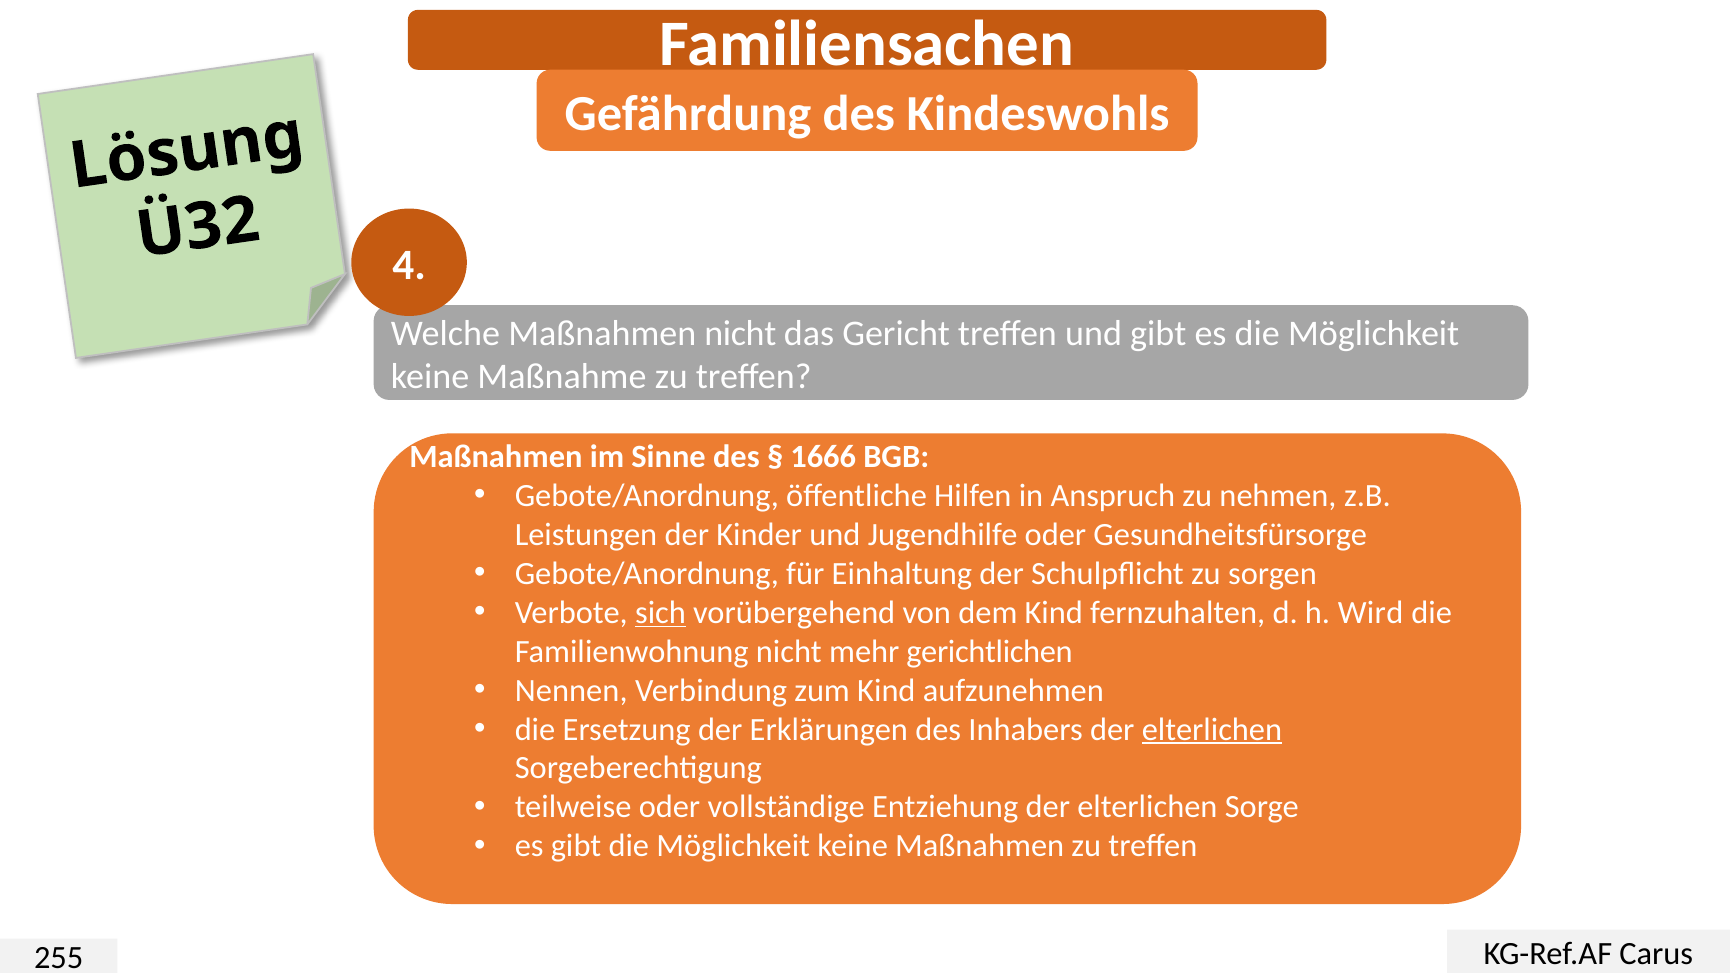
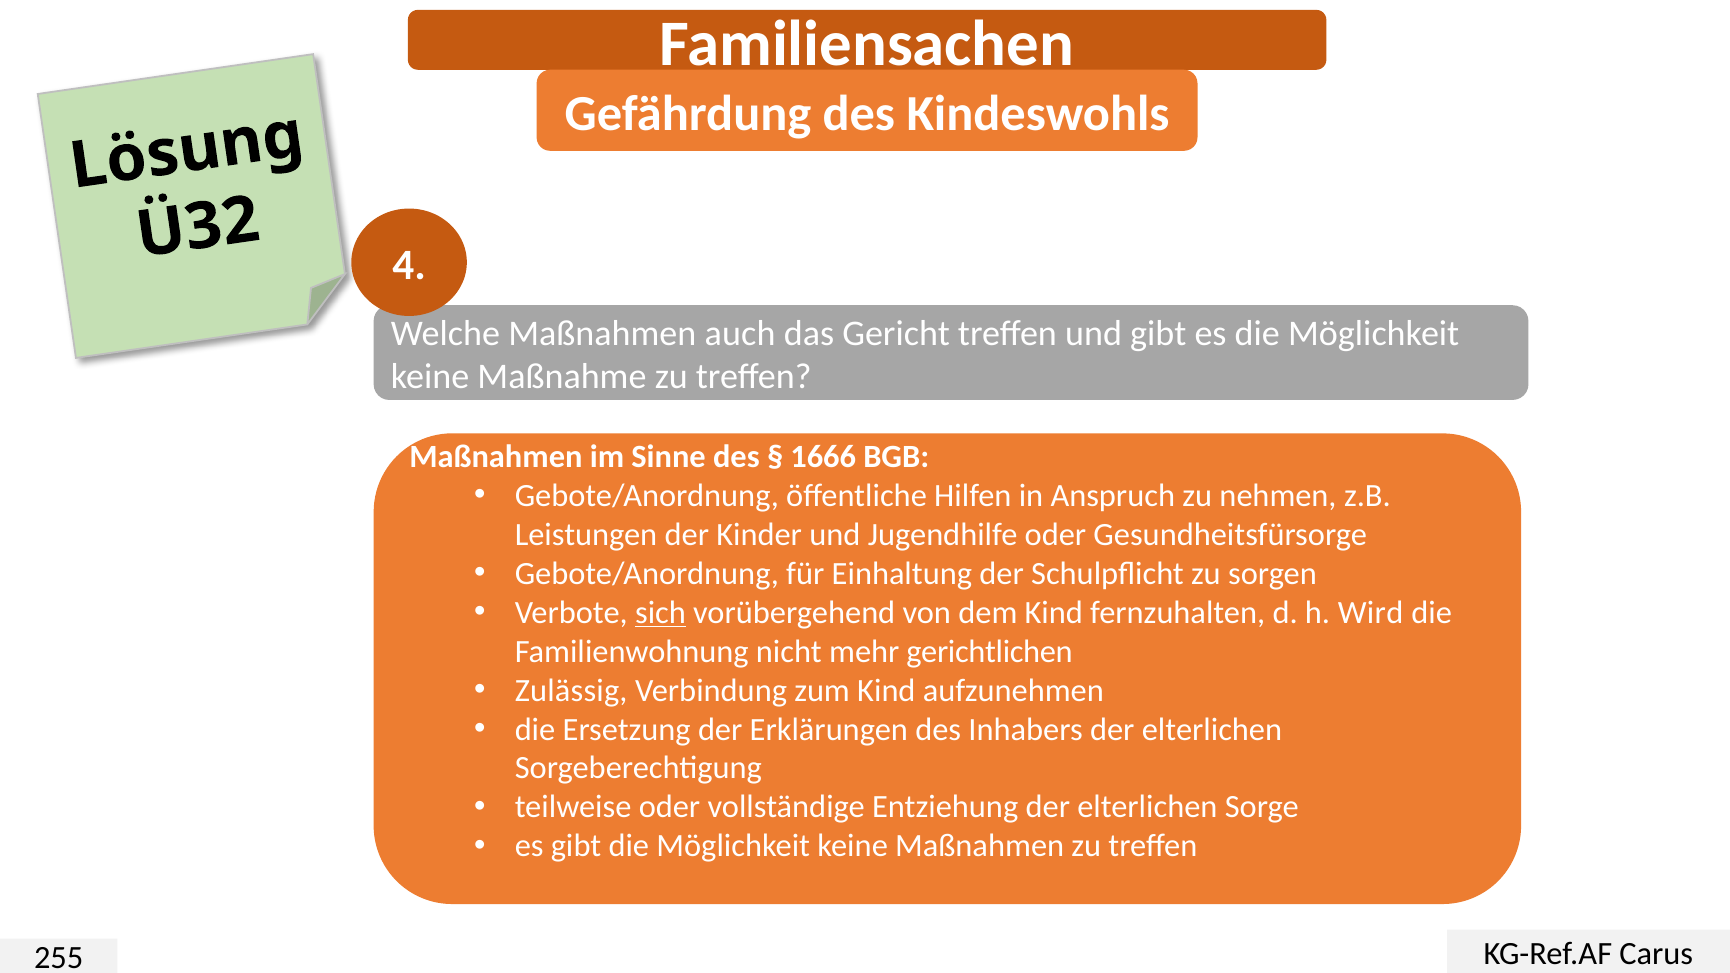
Maßnahmen nicht: nicht -> auch
Nennen: Nennen -> Zulässig
elterlichen at (1212, 729) underline: present -> none
